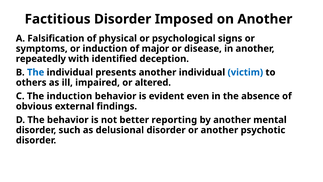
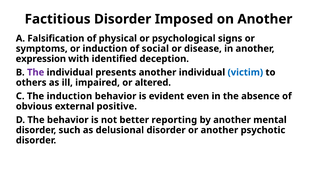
major: major -> social
repeatedly: repeatedly -> expression
The at (36, 72) colour: blue -> purple
findings: findings -> positive
